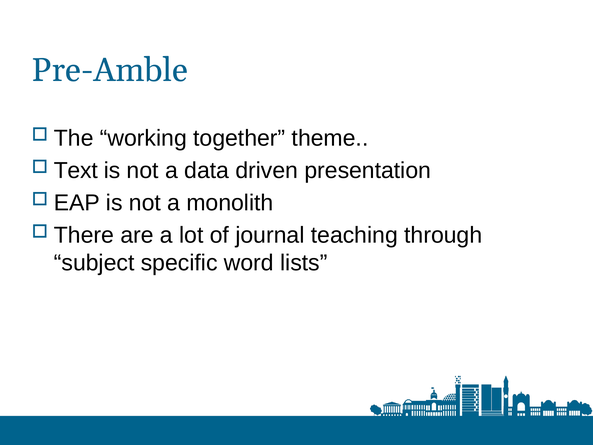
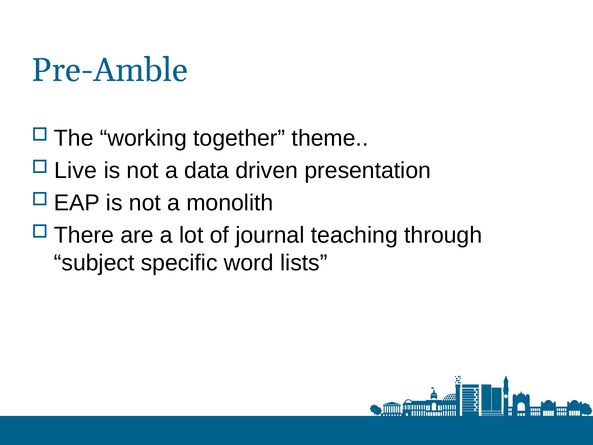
Text: Text -> Live
